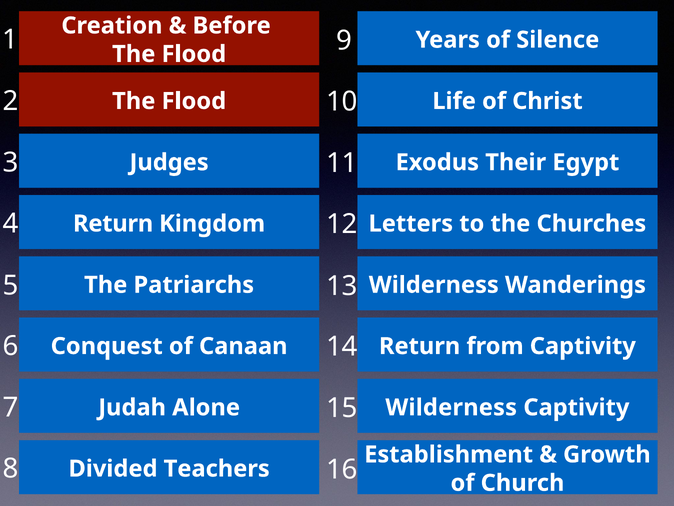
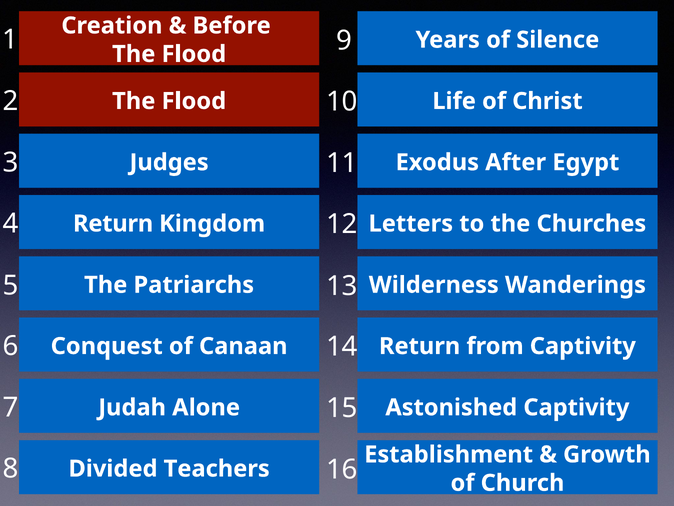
Their: Their -> After
Wilderness at (451, 407): Wilderness -> Astonished
